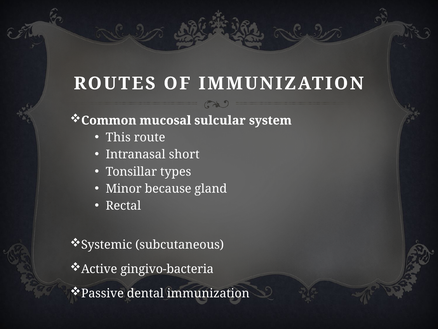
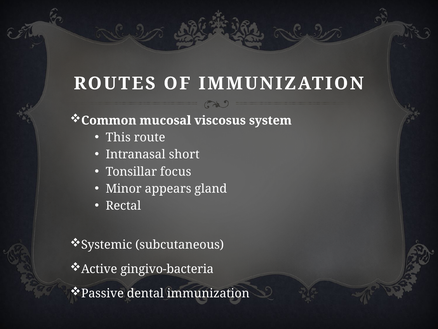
sulcular: sulcular -> viscosus
types: types -> focus
because: because -> appears
